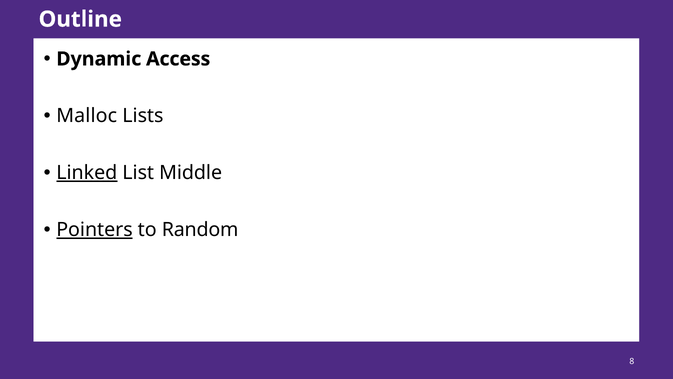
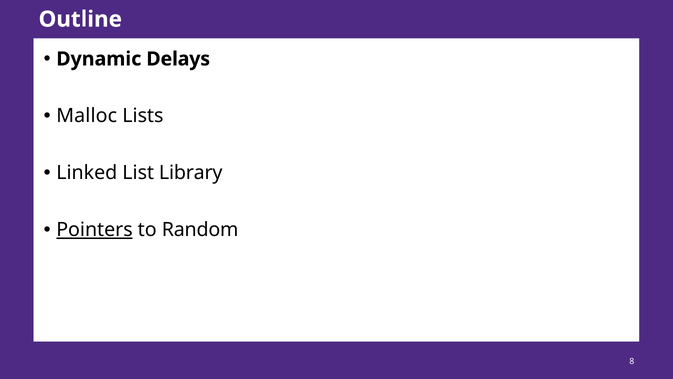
Access: Access -> Delays
Linked underline: present -> none
Middle: Middle -> Library
